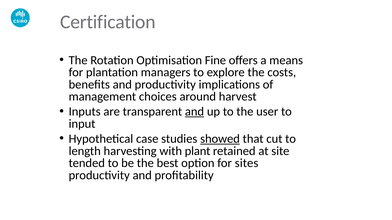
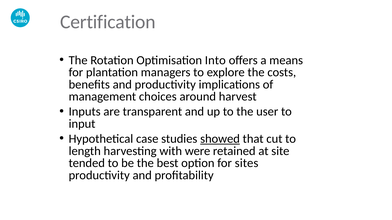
Fine: Fine -> Into
and at (194, 112) underline: present -> none
plant: plant -> were
